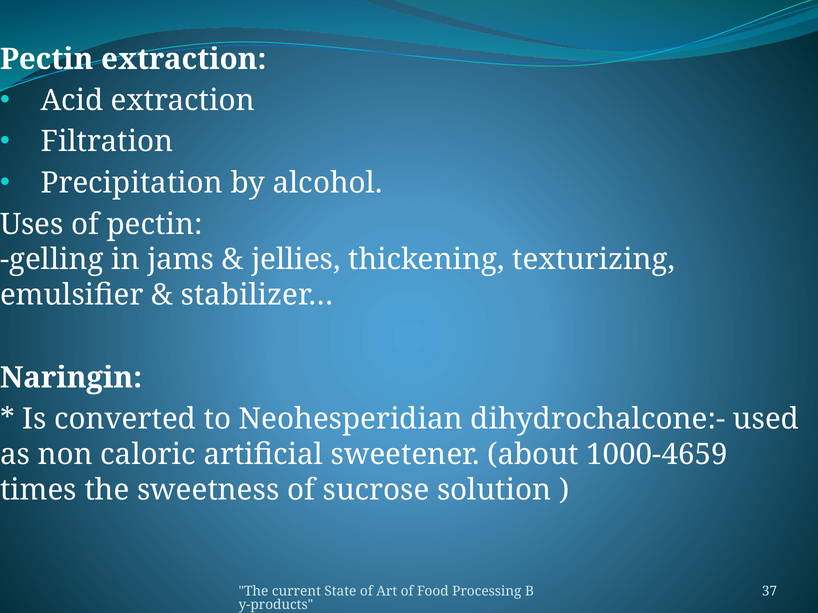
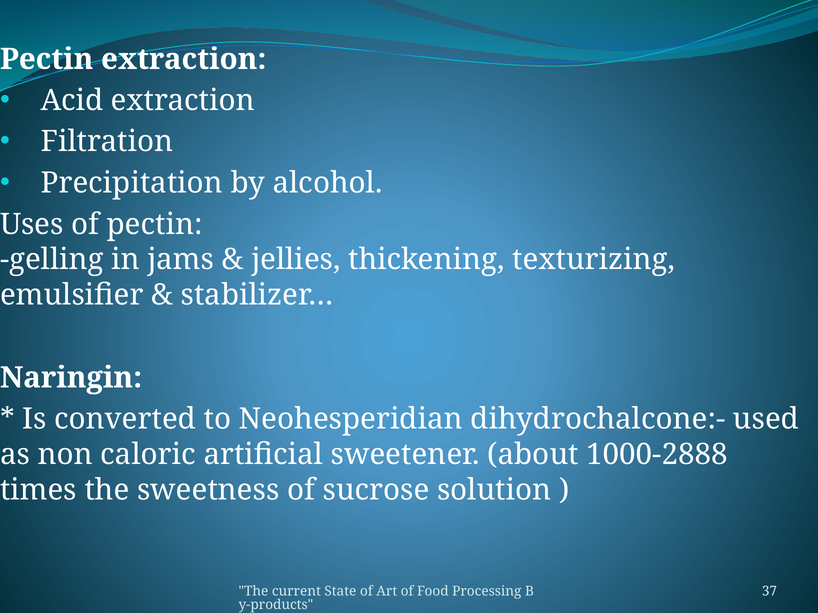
1000-4659: 1000-4659 -> 1000-2888
